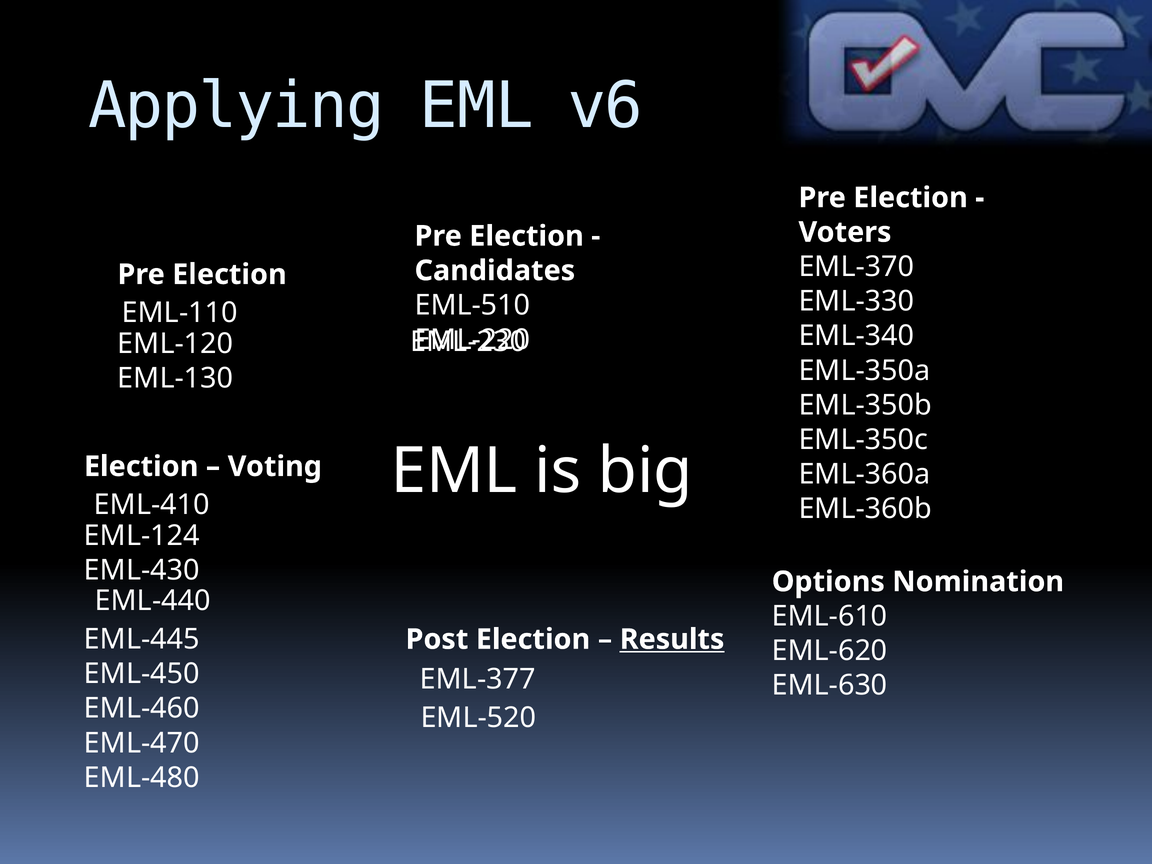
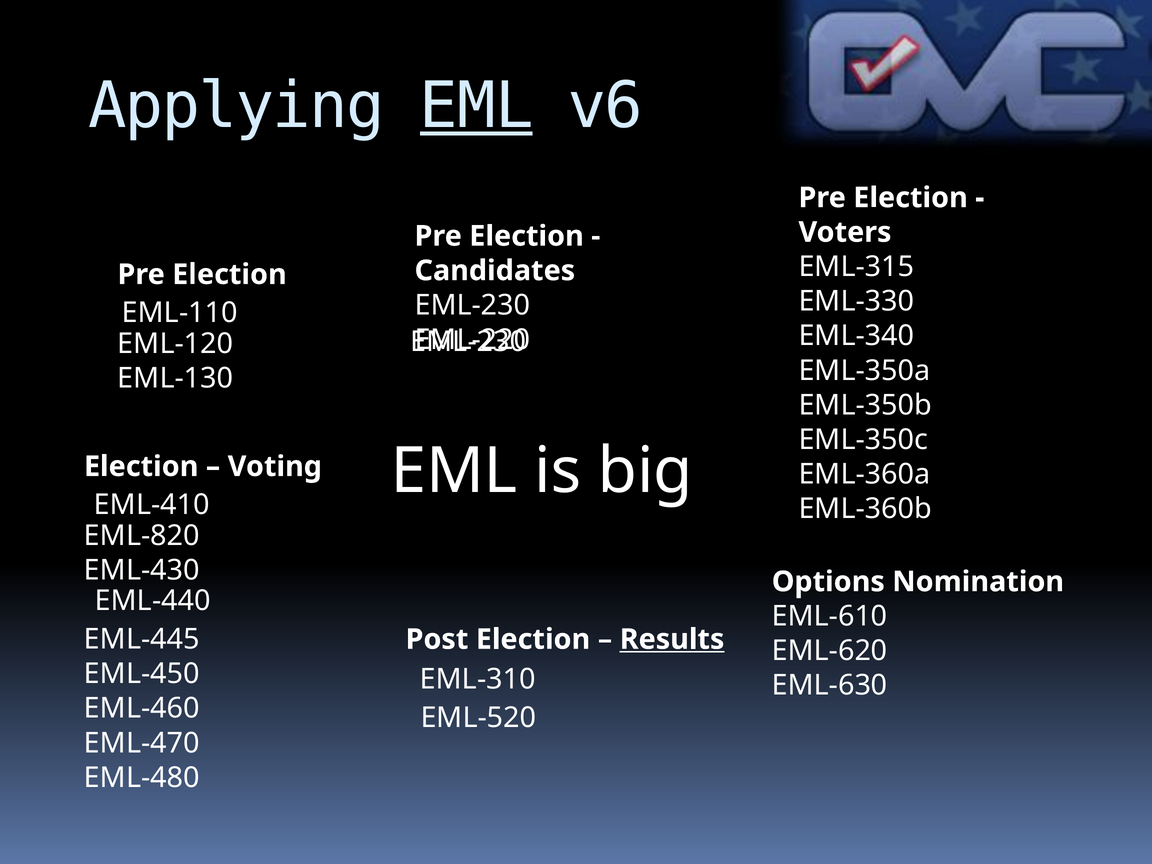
EML at (477, 106) underline: none -> present
EML-370: EML-370 -> EML-315
EML-510 at (472, 305): EML-510 -> EML-230
EML-124: EML-124 -> EML-820
EML-377: EML-377 -> EML-310
